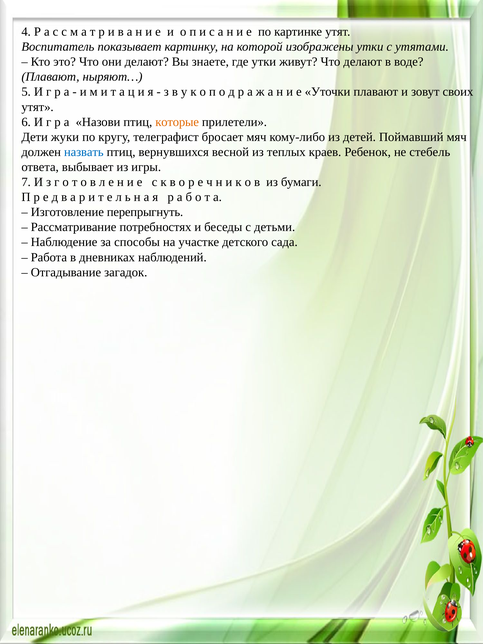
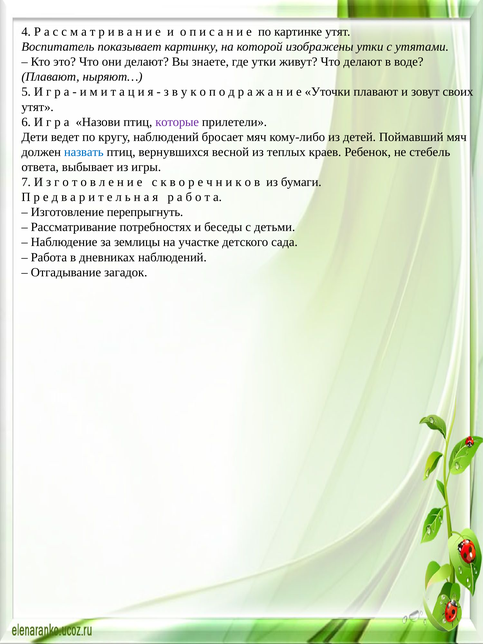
которые colour: orange -> purple
жуки: жуки -> ведет
кругу телеграфист: телеграфист -> наблюдений
способы: способы -> землицы
